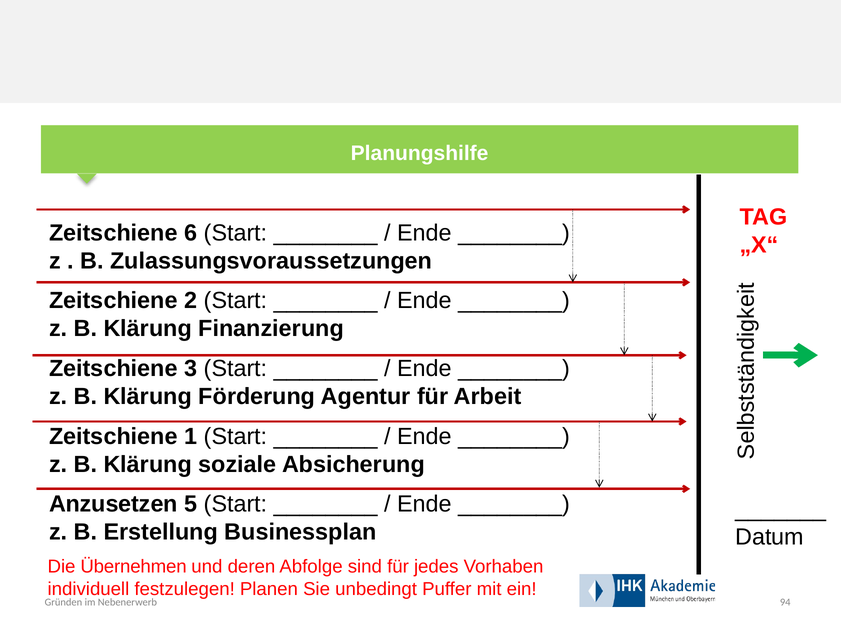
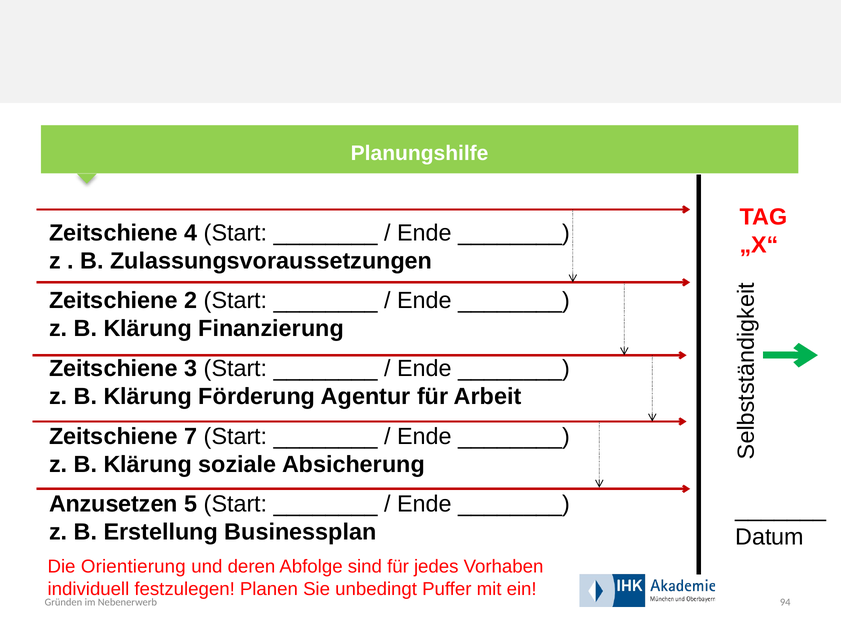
6: 6 -> 4
1: 1 -> 7
Übernehmen: Übernehmen -> Orientierung
